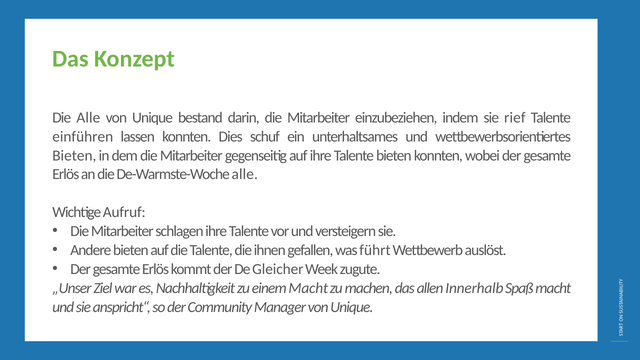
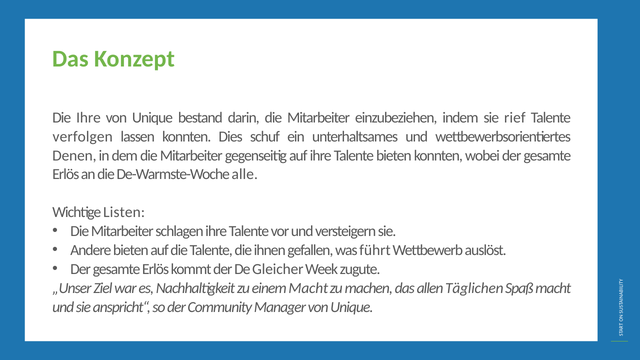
Die Alle: Alle -> Ihre
einführen: einführen -> verfolgen
Bieten at (74, 155): Bieten -> Denen
Aufruf: Aufruf -> Listen
Innerhalb: Innerhalb -> Täglichen
